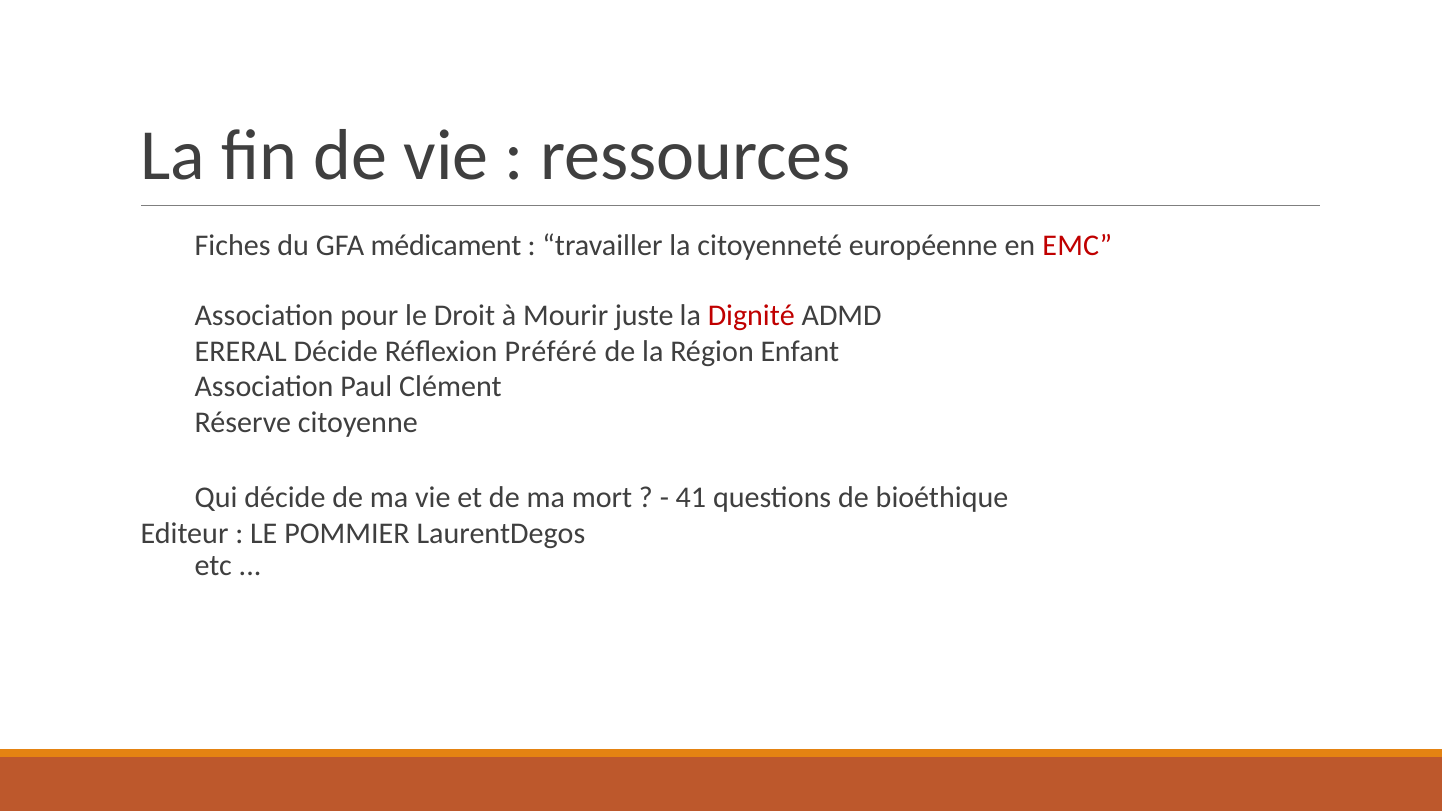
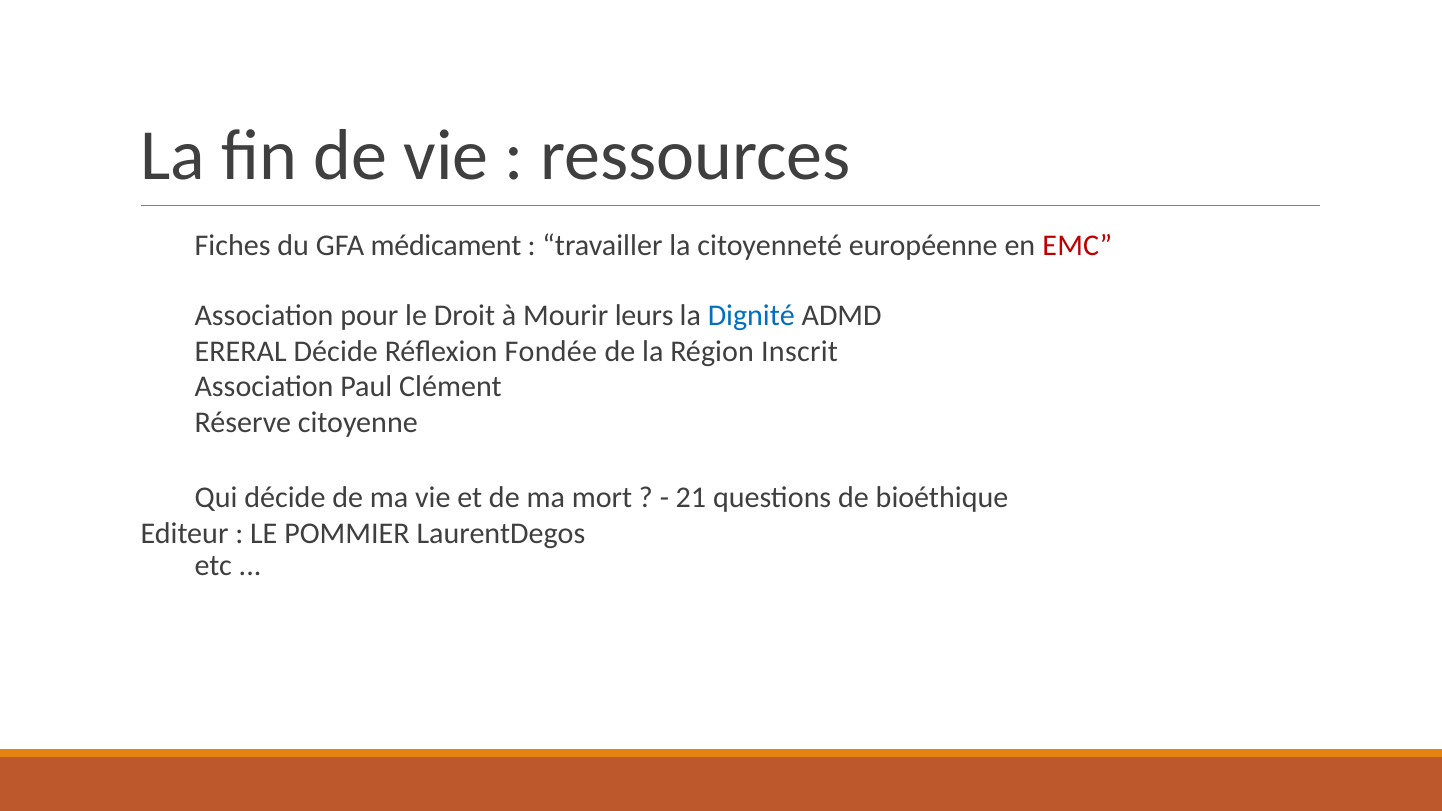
juste: juste -> leurs
Dignité colour: red -> blue
Préféré: Préféré -> Fondée
Enfant: Enfant -> Inscrit
41: 41 -> 21
